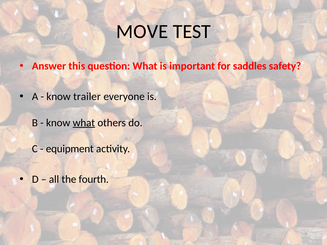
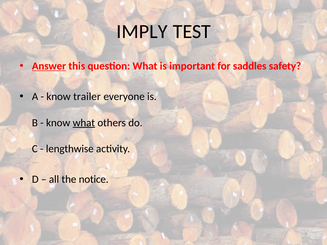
MOVE: MOVE -> IMPLY
Answer underline: none -> present
equipment: equipment -> lengthwise
fourth: fourth -> notice
